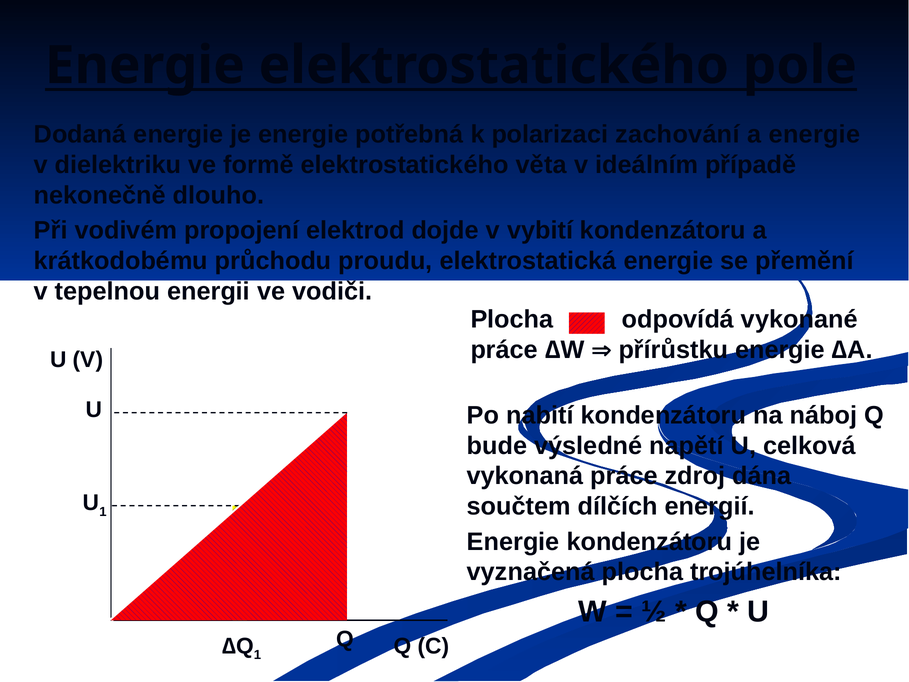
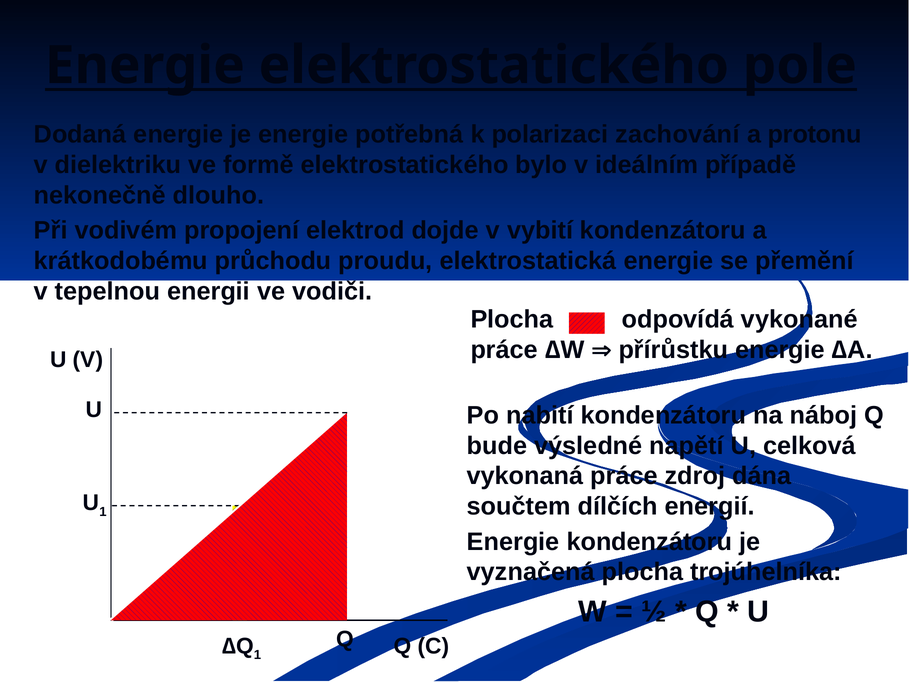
a energie: energie -> protonu
věta: věta -> bylo
